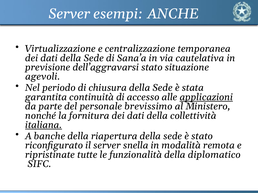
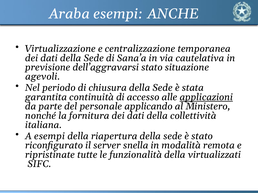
Server at (69, 14): Server -> Araba
brevissimo: brevissimo -> applicando
italiana underline: present -> none
A banche: banche -> esempi
diplomatico: diplomatico -> virtualizzati
